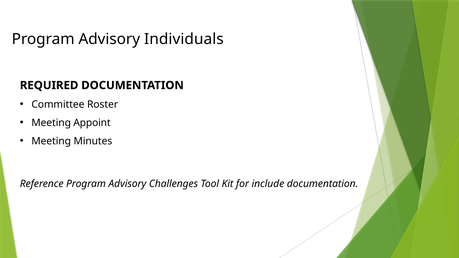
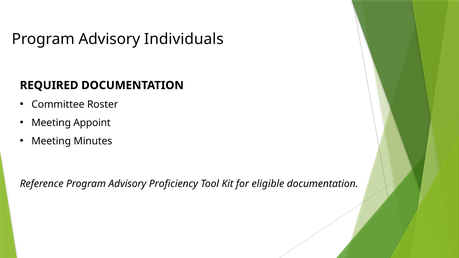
Challenges: Challenges -> Proficiency
include: include -> eligible
